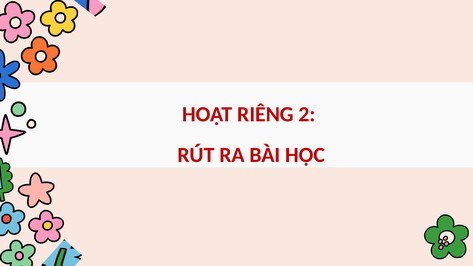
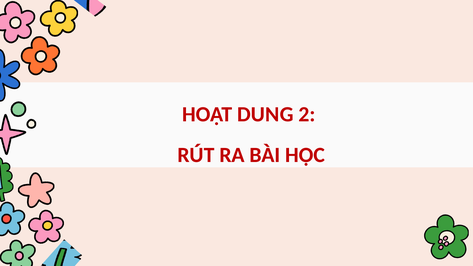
RIÊNG: RIÊNG -> DUNG
